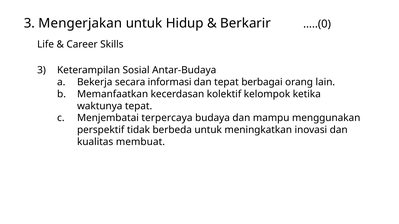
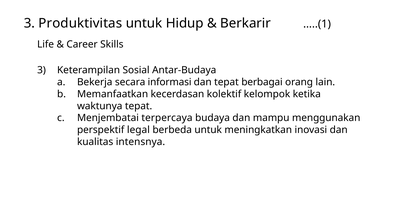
Mengerjakan: Mengerjakan -> Produktivitas
…..(0: …..(0 -> …..(1
tidak: tidak -> legal
membuat: membuat -> intensnya
